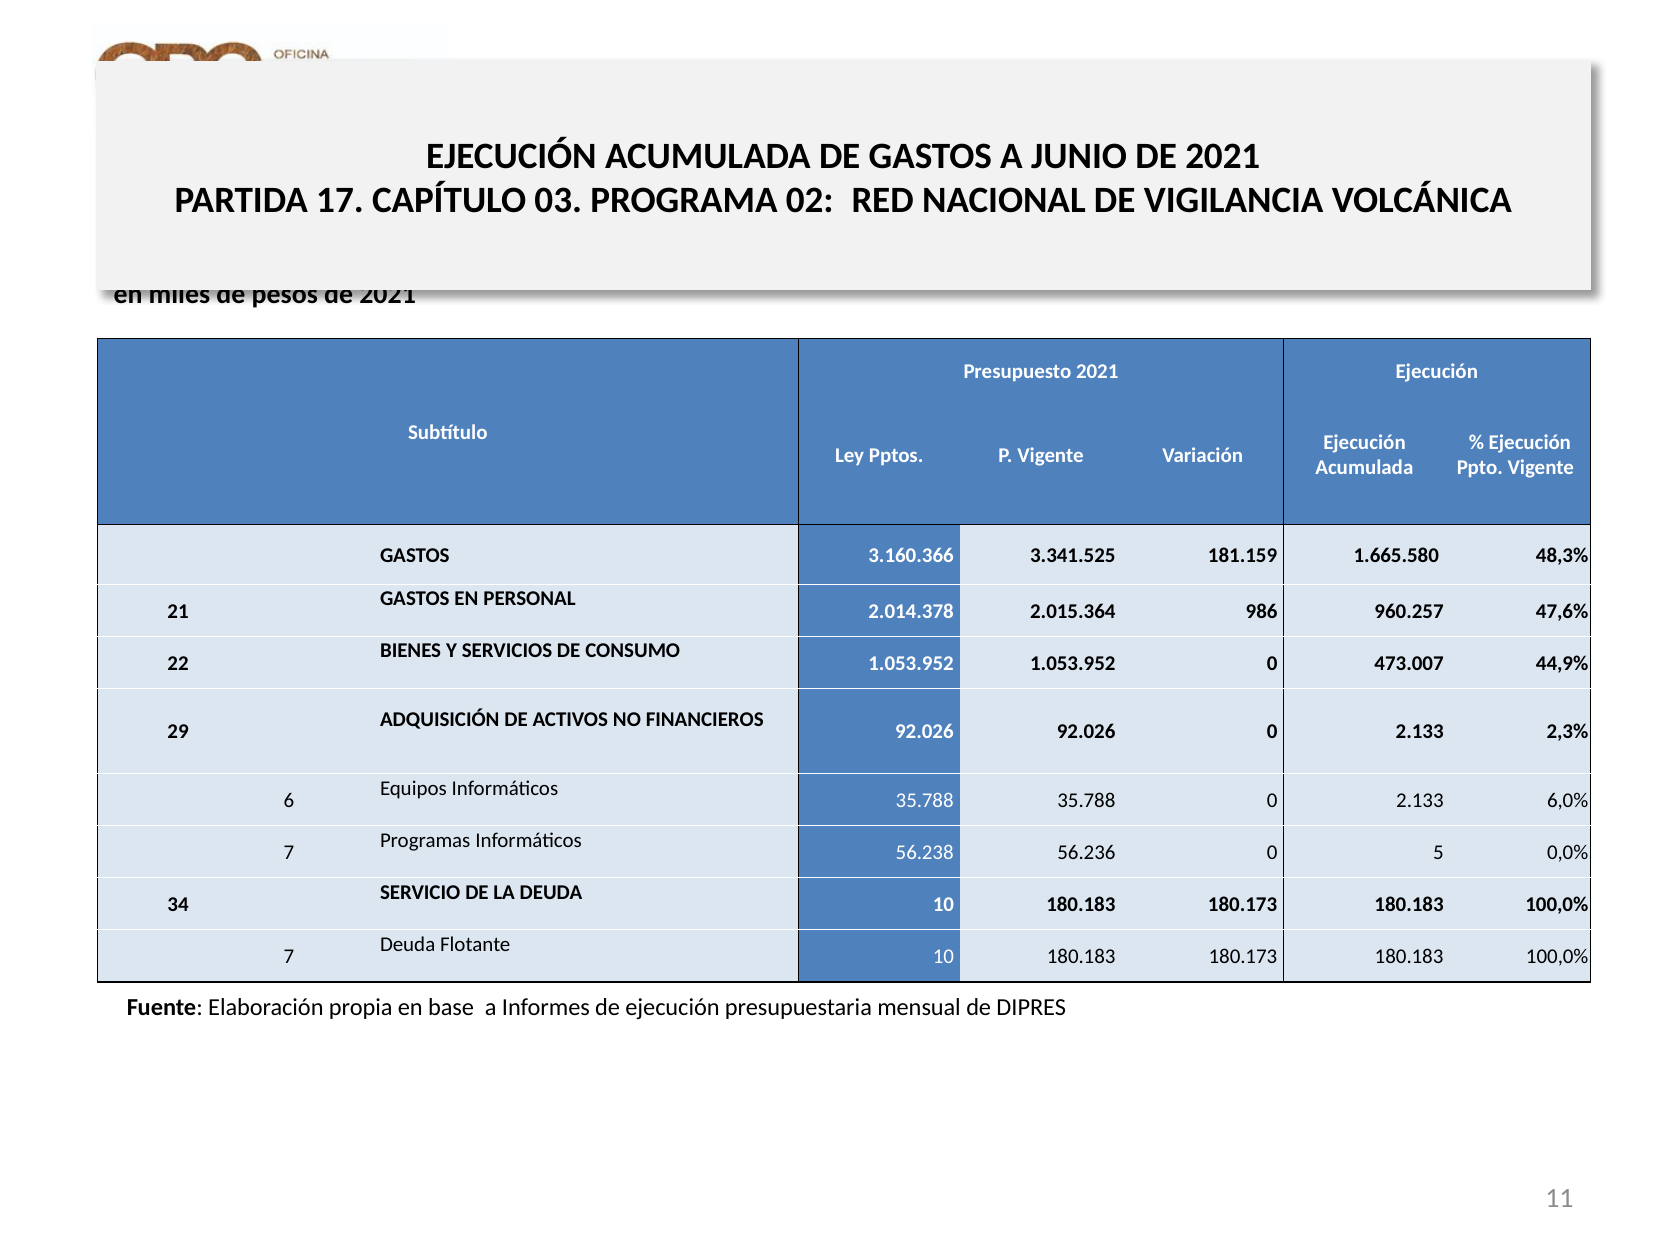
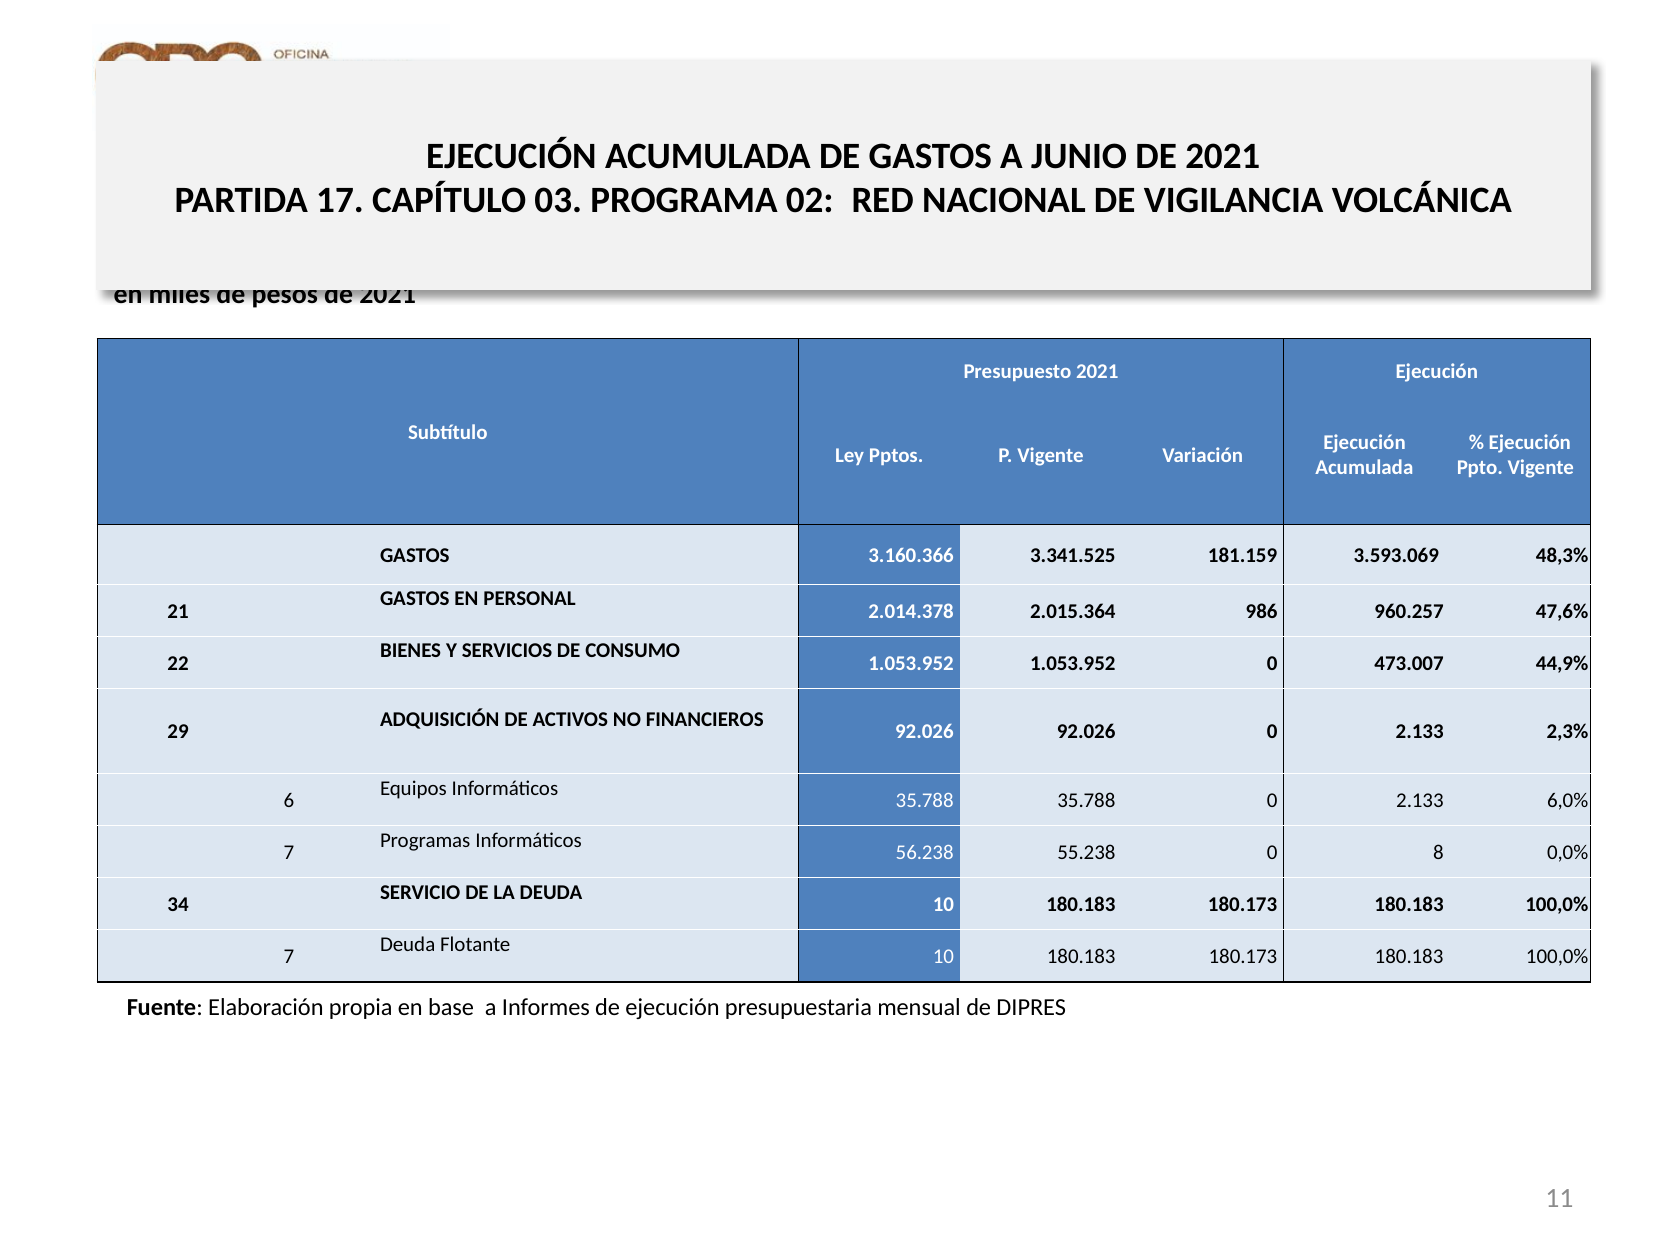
1.665.580: 1.665.580 -> 3.593.069
56.236: 56.236 -> 55.238
5: 5 -> 8
